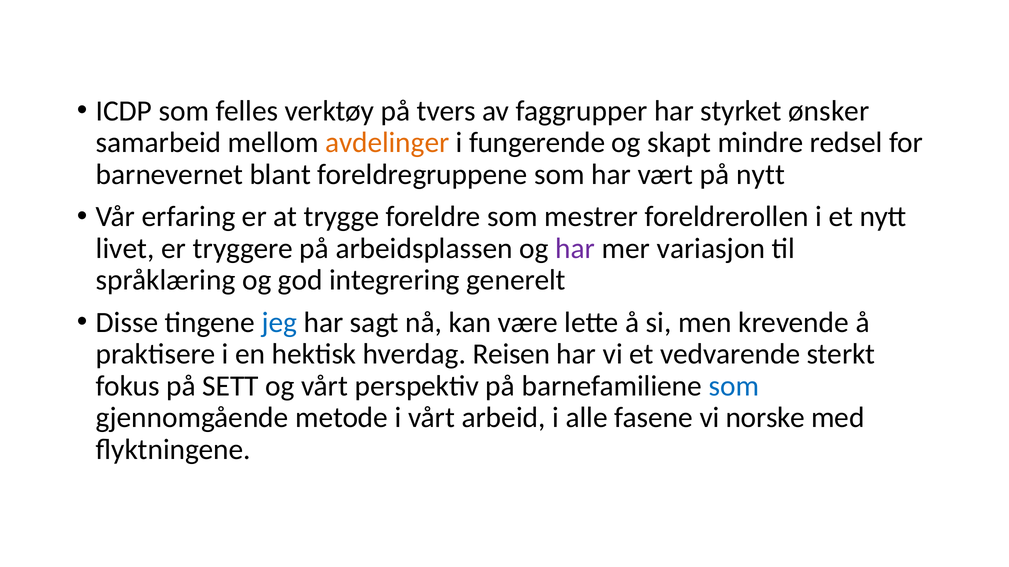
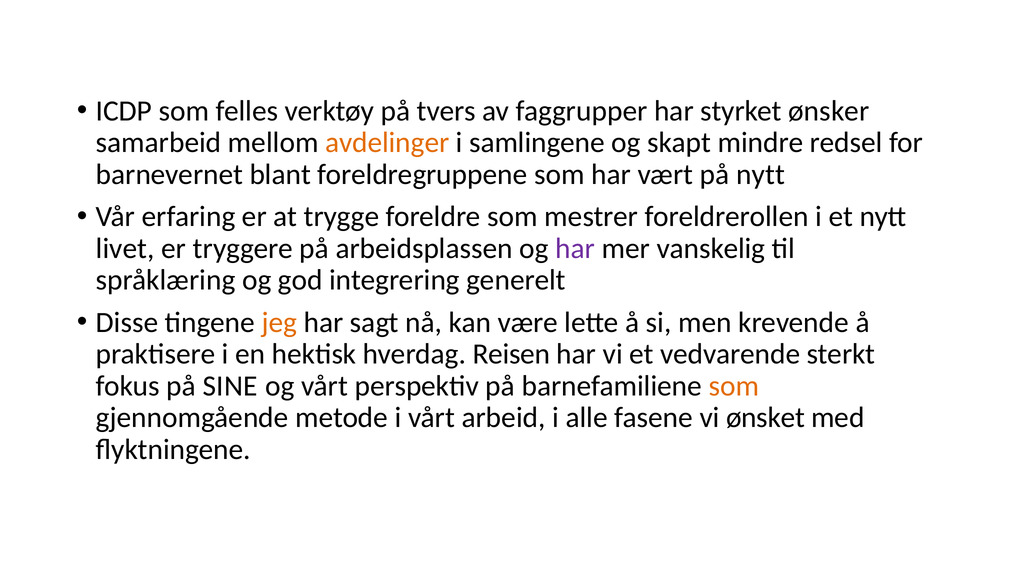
fungerende: fungerende -> samlingene
variasjon: variasjon -> vanskelig
jeg colour: blue -> orange
SETT: SETT -> SINE
som at (734, 386) colour: blue -> orange
norske: norske -> ønsket
